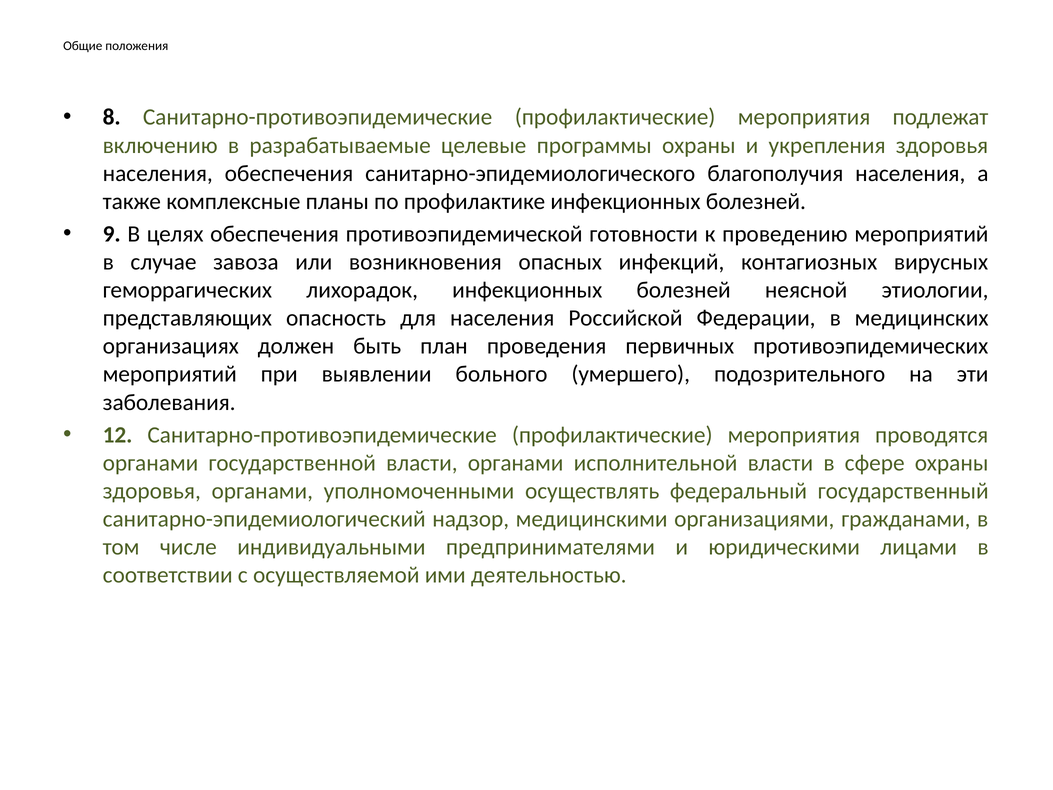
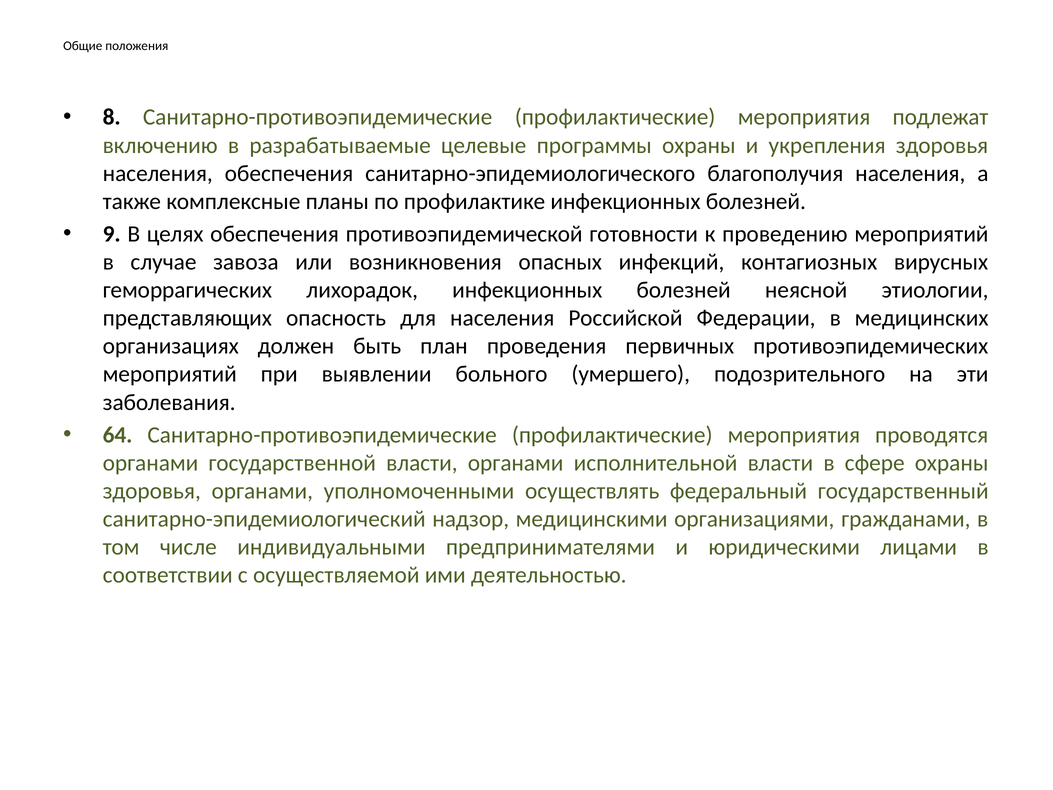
12: 12 -> 64
